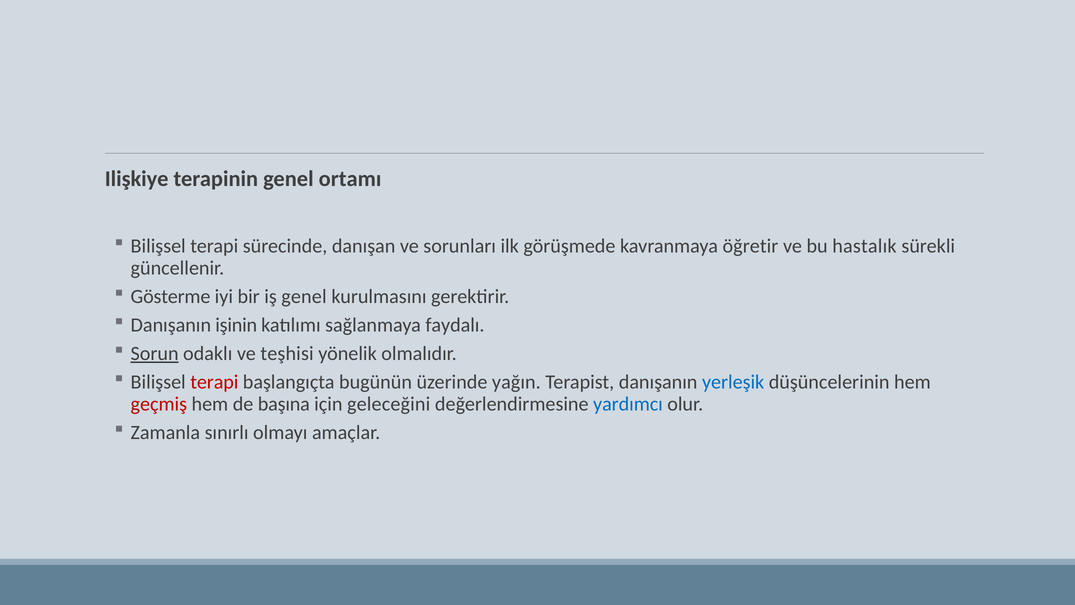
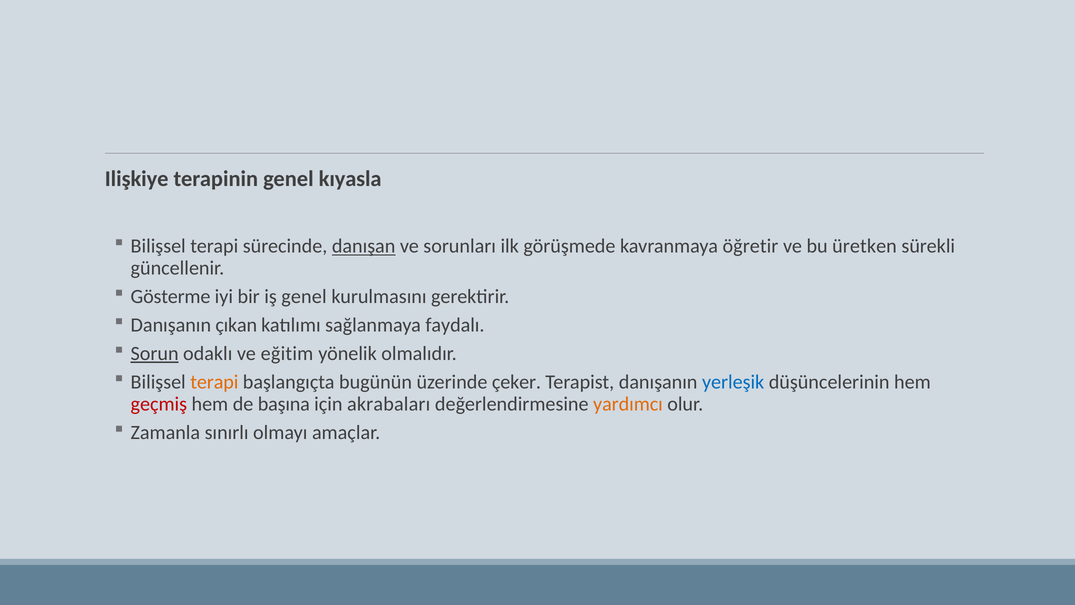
ortamı: ortamı -> kıyasla
danışan underline: none -> present
hastalık: hastalık -> üretken
işinin: işinin -> çıkan
teşhisi: teşhisi -> eğitim
terapi at (214, 382) colour: red -> orange
yağın: yağın -> çeker
geleceğini: geleceğini -> akrabaları
yardımcı colour: blue -> orange
